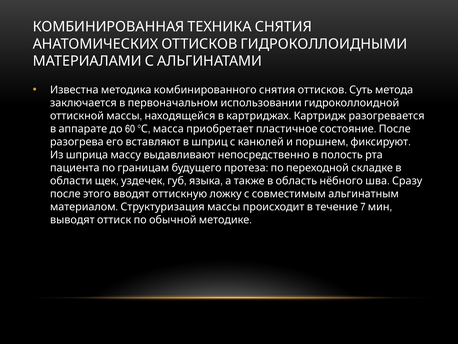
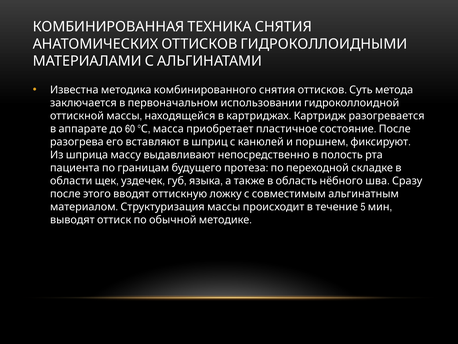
7: 7 -> 5
